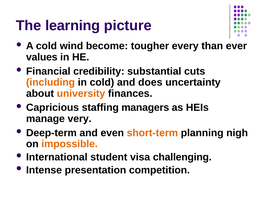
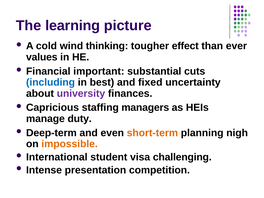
become: become -> thinking
every: every -> effect
credibility: credibility -> important
including colour: orange -> blue
in cold: cold -> best
does: does -> fixed
university colour: orange -> purple
very: very -> duty
